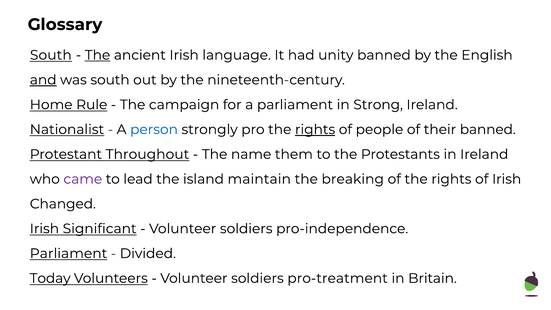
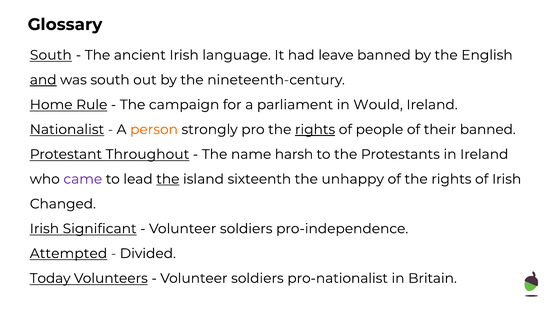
The at (98, 55) underline: present -> none
unity: unity -> leave
Strong: Strong -> Would
person colour: blue -> orange
them: them -> harsh
the at (168, 179) underline: none -> present
maintain: maintain -> sixteenth
breaking: breaking -> unhappy
Parliament at (69, 253): Parliament -> Attempted
pro-treatment: pro-treatment -> pro-nationalist
